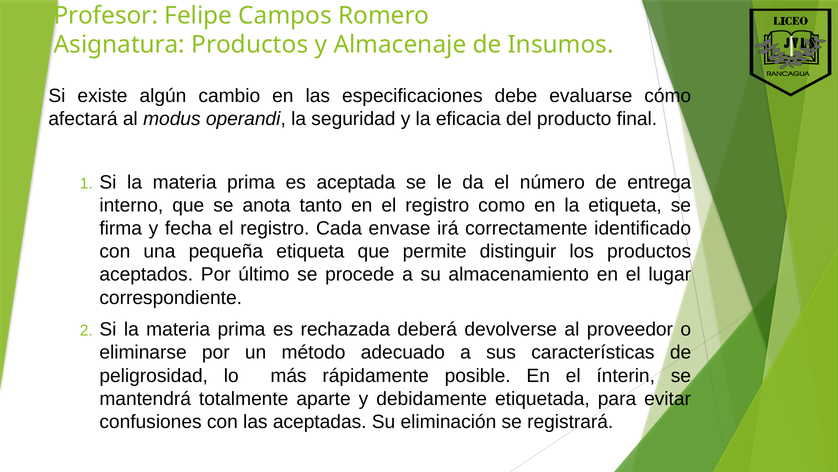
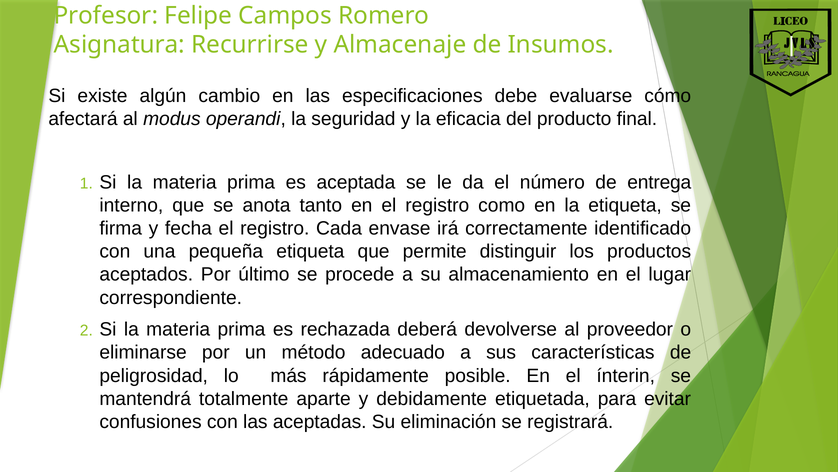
Asignatura Productos: Productos -> Recurrirse
